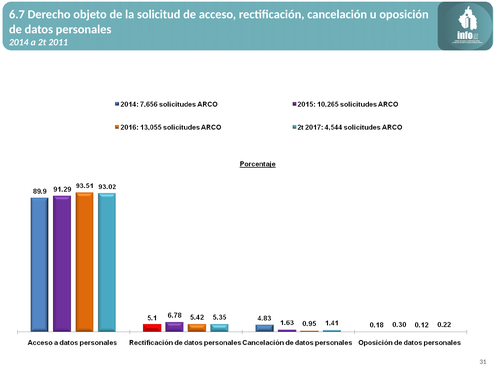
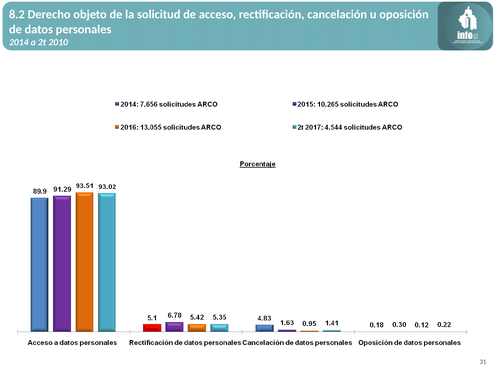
6.7: 6.7 -> 8.2
2011: 2011 -> 2010
